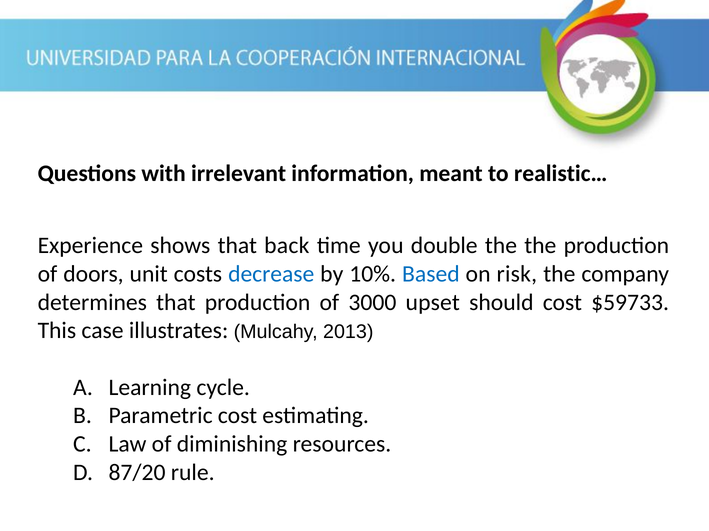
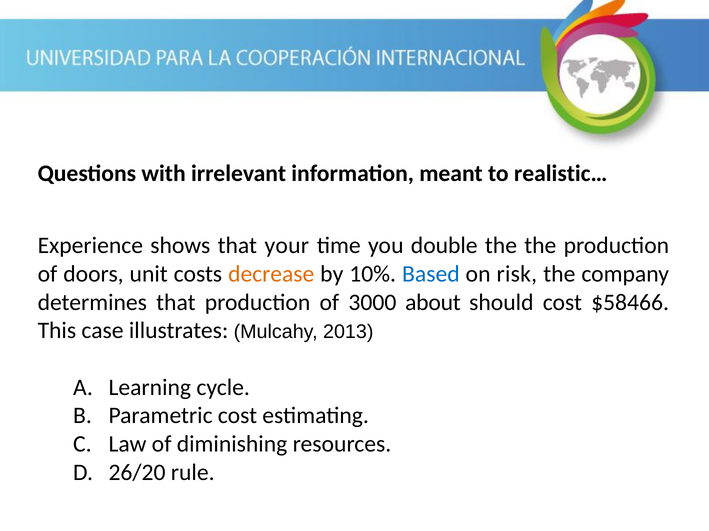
back: back -> your
decrease colour: blue -> orange
upset: upset -> about
$59733: $59733 -> $58466
87/20: 87/20 -> 26/20
